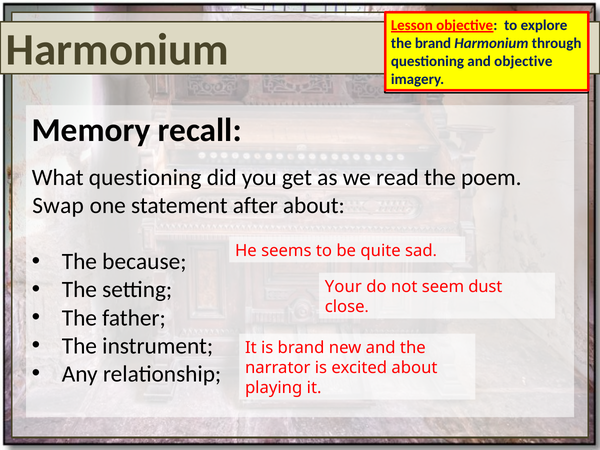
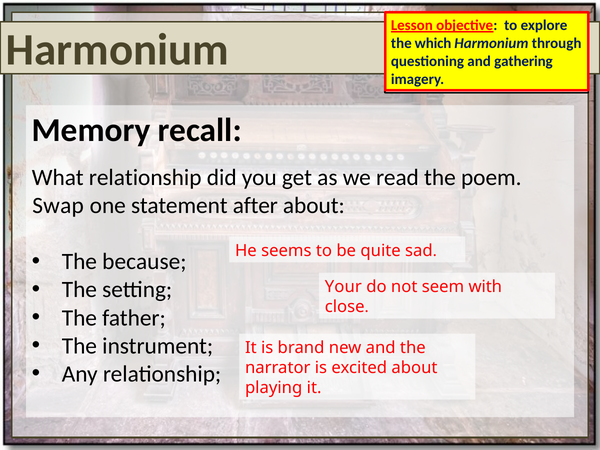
the brand: brand -> which
and objective: objective -> gathering
What questioning: questioning -> relationship
dust: dust -> with
